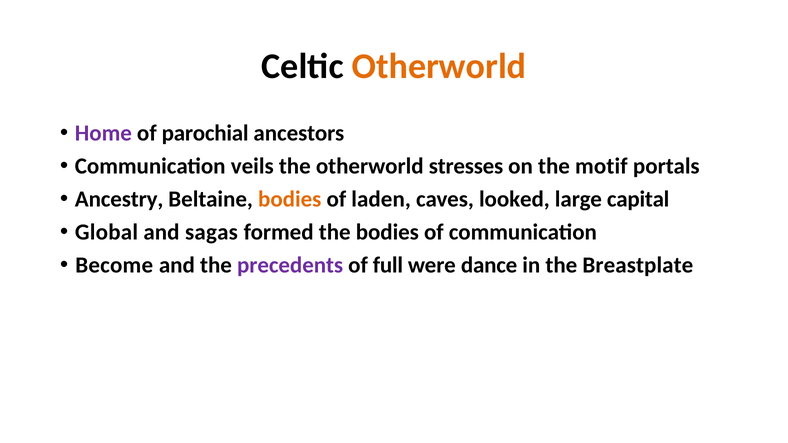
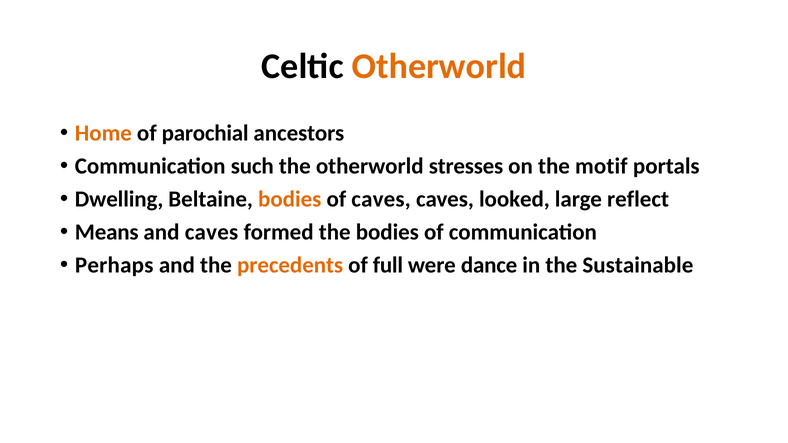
Home colour: purple -> orange
veils: veils -> such
Ancestry: Ancestry -> Dwelling
of laden: laden -> caves
capital: capital -> reflect
Global: Global -> Means
and sagas: sagas -> caves
Become: Become -> Perhaps
precedents colour: purple -> orange
Breastplate: Breastplate -> Sustainable
